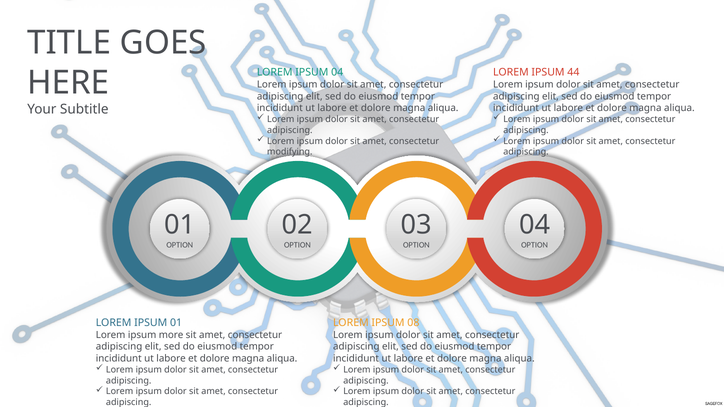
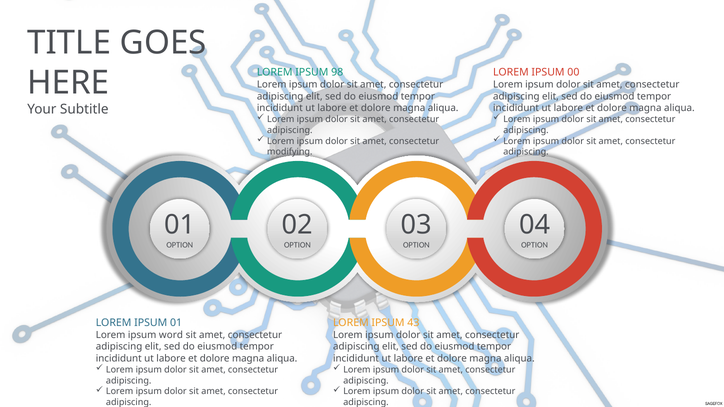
IPSUM 04: 04 -> 98
44: 44 -> 00
08: 08 -> 43
more: more -> word
